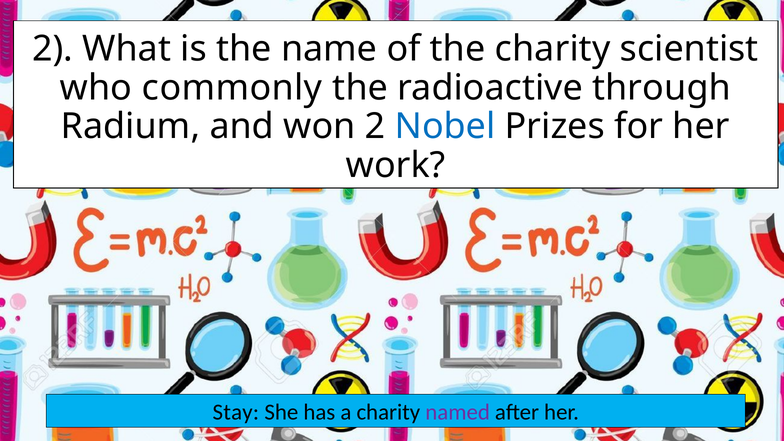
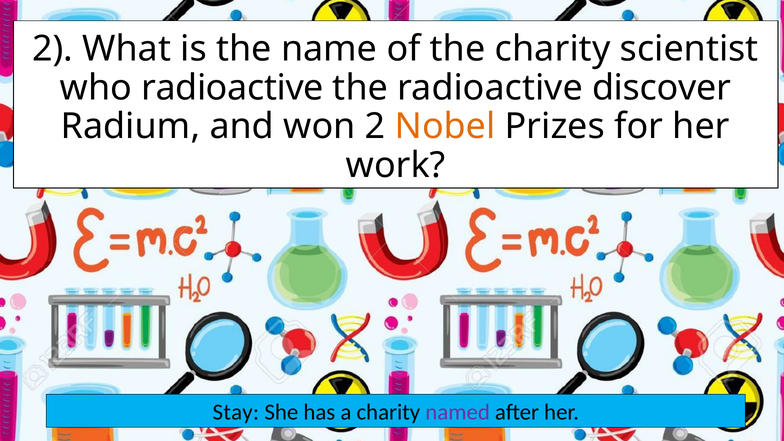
who commonly: commonly -> radioactive
through: through -> discover
Nobel colour: blue -> orange
